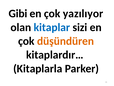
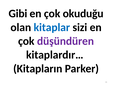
yazılıyor: yazılıyor -> okuduğu
düşündüren colour: orange -> purple
Kitaplarla: Kitaplarla -> Kitapların
